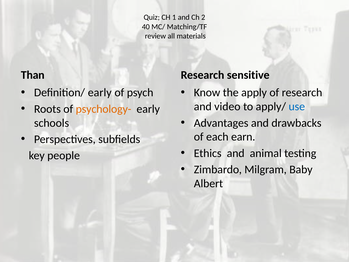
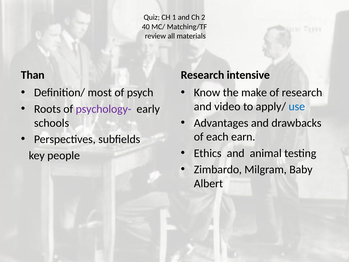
sensitive: sensitive -> intensive
Definition/ early: early -> most
apply: apply -> make
psychology- colour: orange -> purple
